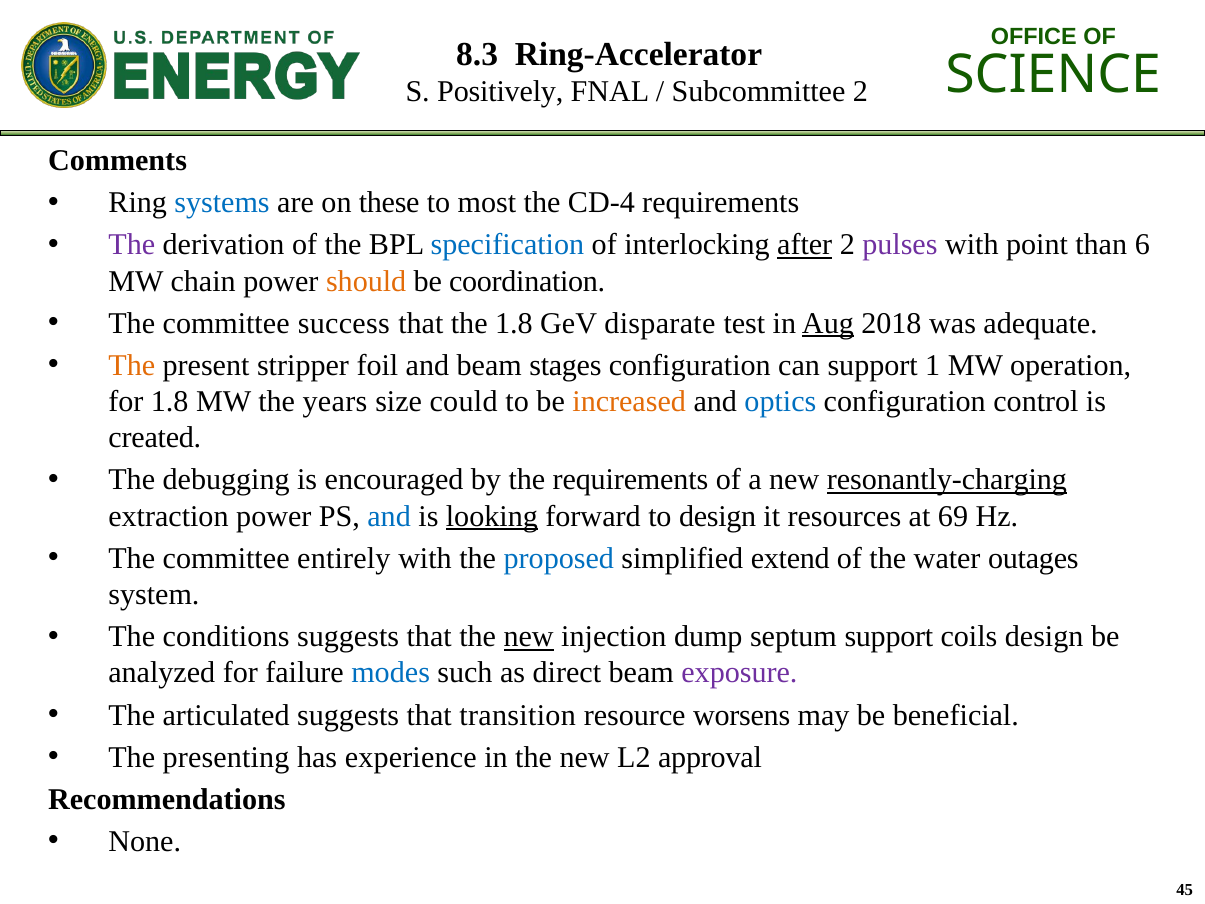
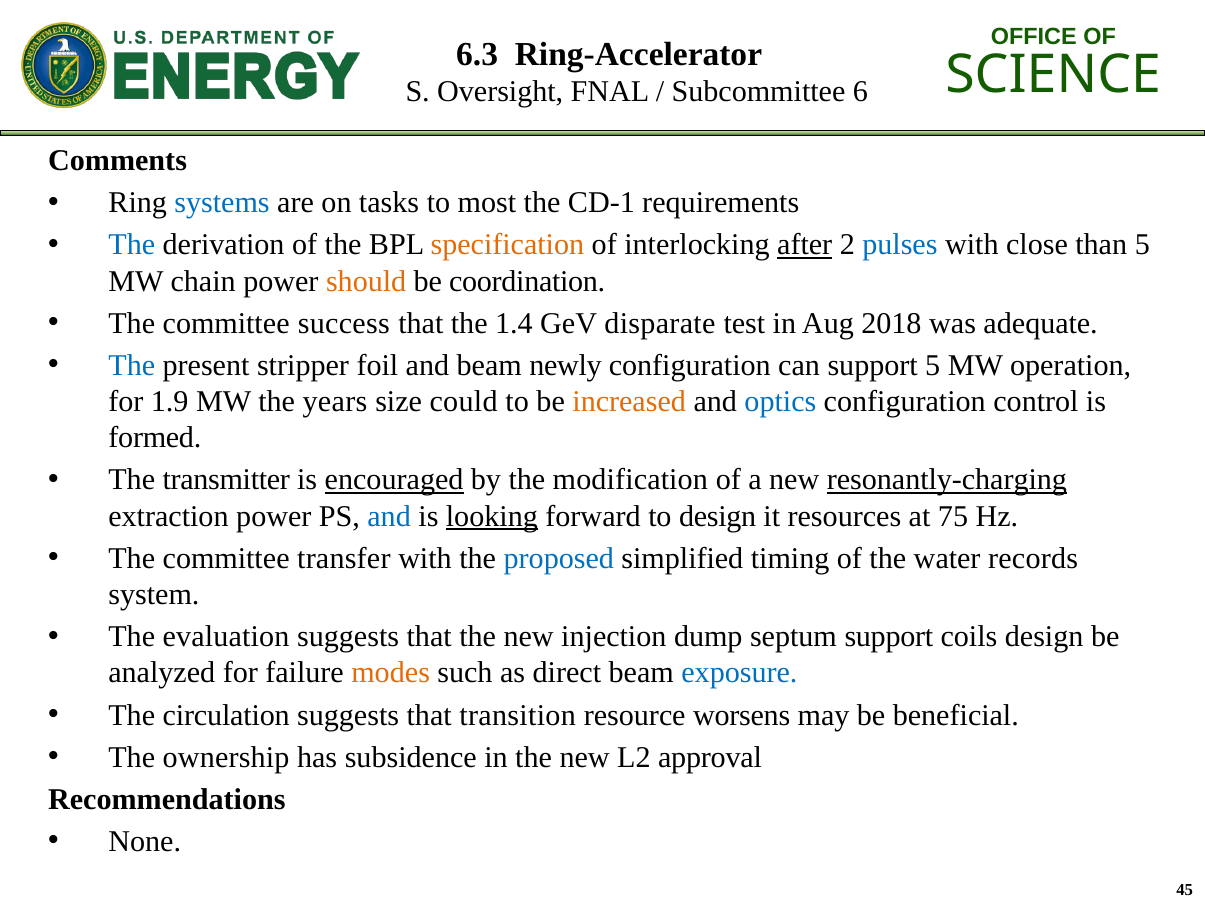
8.3: 8.3 -> 6.3
Positively: Positively -> Oversight
Subcommittee 2: 2 -> 6
these: these -> tasks
CD-4: CD-4 -> CD-1
The at (132, 245) colour: purple -> blue
specification colour: blue -> orange
pulses colour: purple -> blue
point: point -> close
than 6: 6 -> 5
the 1.8: 1.8 -> 1.4
Aug underline: present -> none
The at (132, 365) colour: orange -> blue
stages: stages -> newly
support 1: 1 -> 5
for 1.8: 1.8 -> 1.9
created: created -> formed
debugging: debugging -> transmitter
encouraged underline: none -> present
the requirements: requirements -> modification
69: 69 -> 75
entirely: entirely -> transfer
extend: extend -> timing
outages: outages -> records
conditions: conditions -> evaluation
new at (529, 637) underline: present -> none
modes colour: blue -> orange
exposure colour: purple -> blue
articulated: articulated -> circulation
presenting: presenting -> ownership
experience: experience -> subsidence
